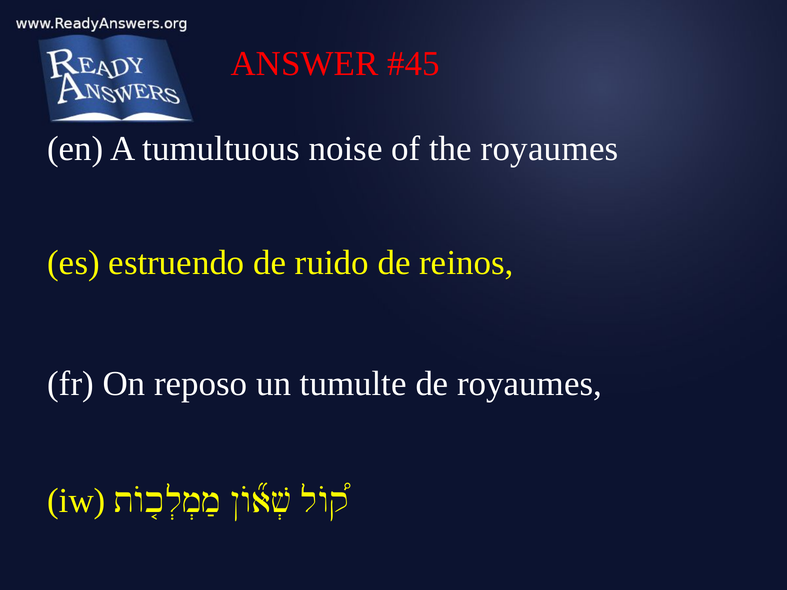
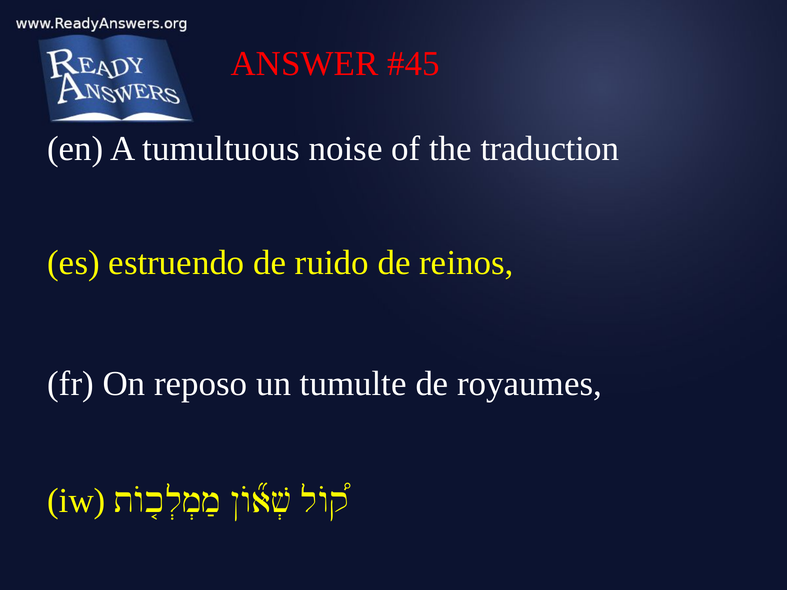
the royaumes: royaumes -> traduction
